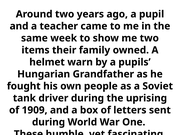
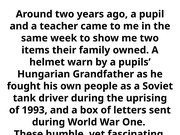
1909: 1909 -> 1993
